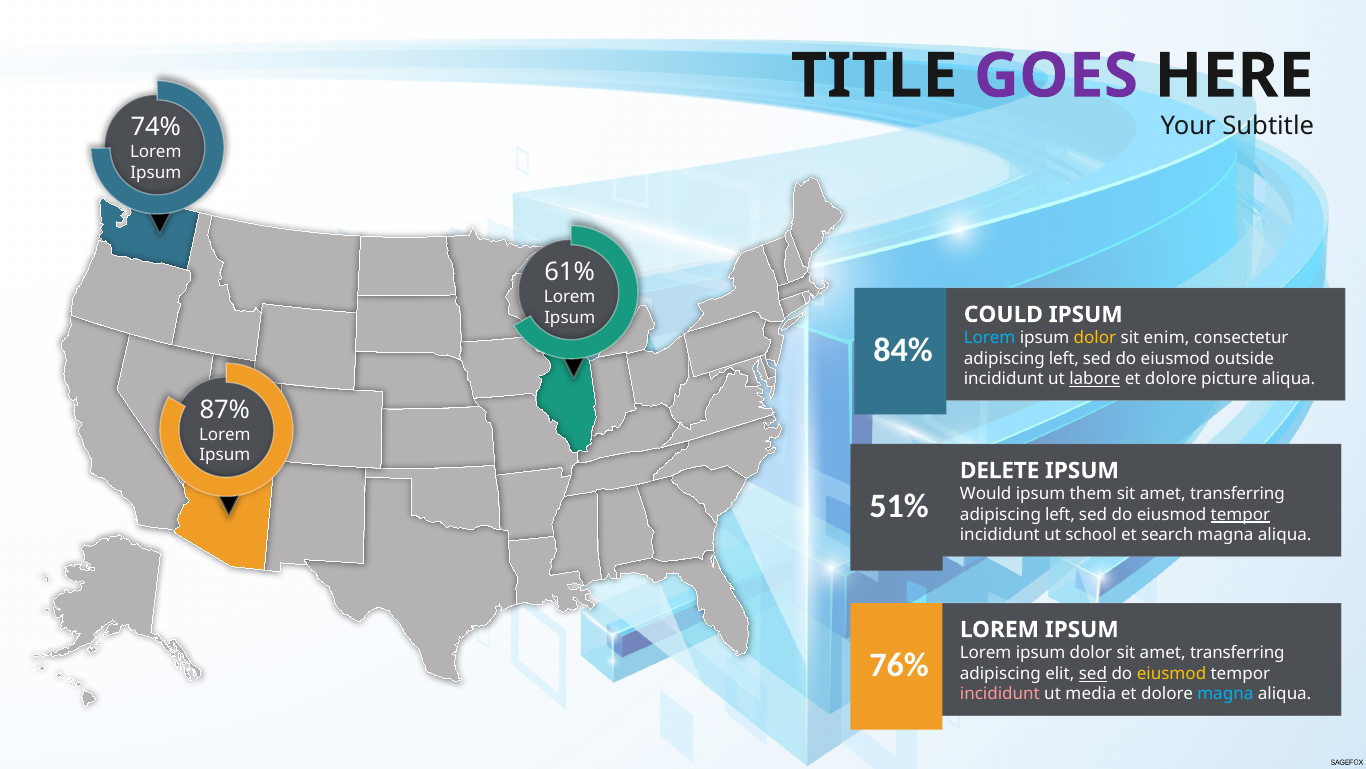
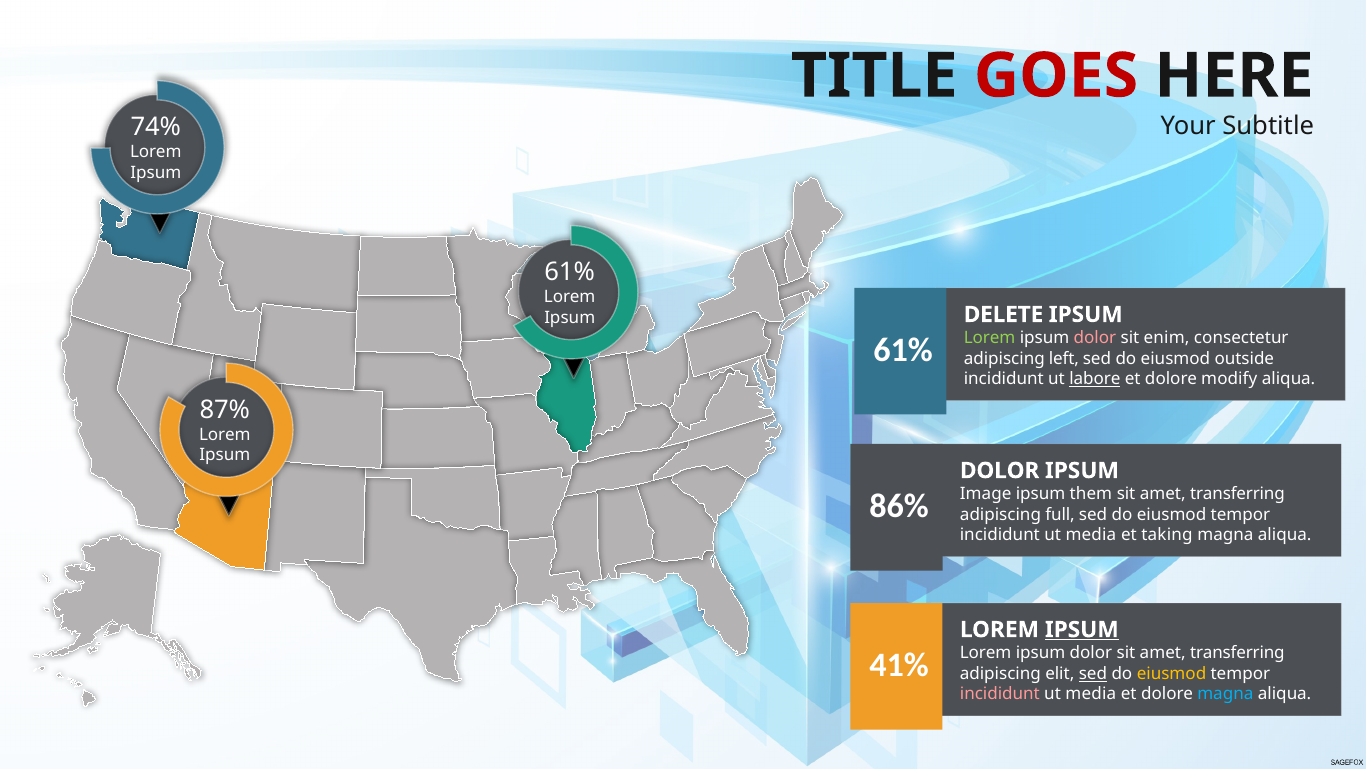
GOES colour: purple -> red
COULD: COULD -> DELETE
Lorem at (990, 338) colour: light blue -> light green
dolor at (1095, 338) colour: yellow -> pink
84% at (903, 350): 84% -> 61%
picture: picture -> modify
DELETE at (1000, 470): DELETE -> DOLOR
Would: Would -> Image
51%: 51% -> 86%
left at (1060, 514): left -> full
tempor at (1240, 514) underline: present -> none
school at (1091, 535): school -> media
search: search -> taking
IPSUM at (1082, 629) underline: none -> present
76%: 76% -> 41%
